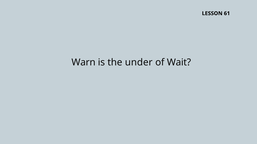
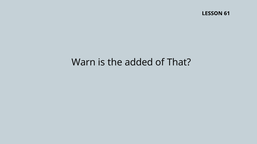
under: under -> added
Wait: Wait -> That
